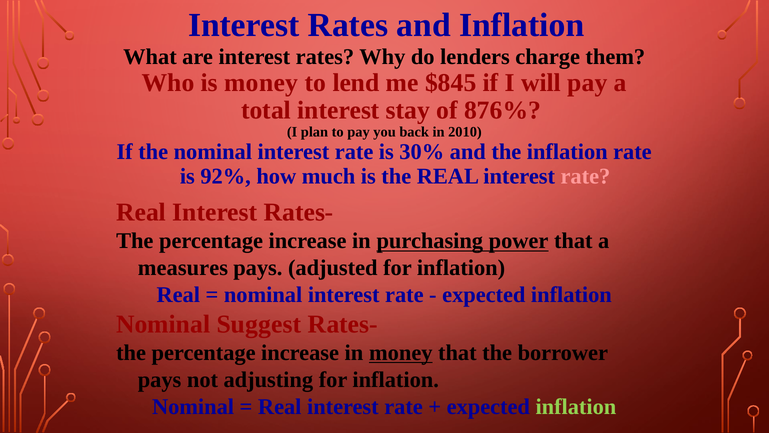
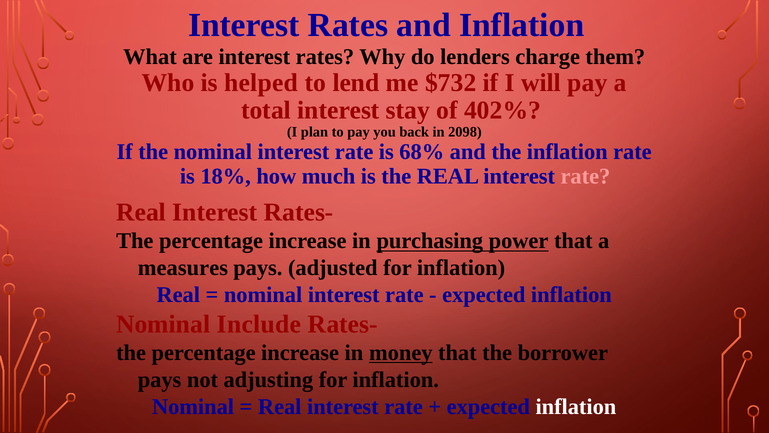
is money: money -> helped
$845: $845 -> $732
876%: 876% -> 402%
2010: 2010 -> 2098
30%: 30% -> 68%
92%: 92% -> 18%
Suggest: Suggest -> Include
inflation at (576, 406) colour: light green -> white
